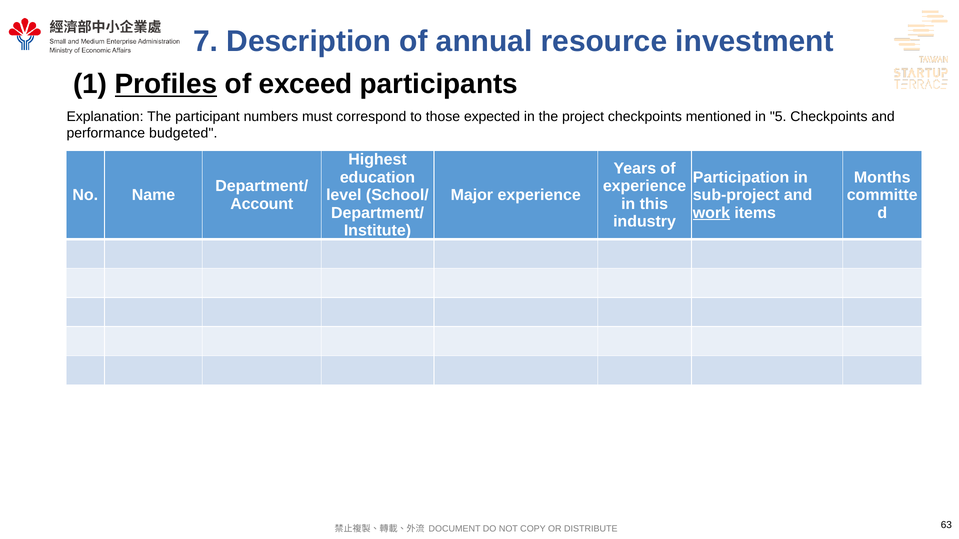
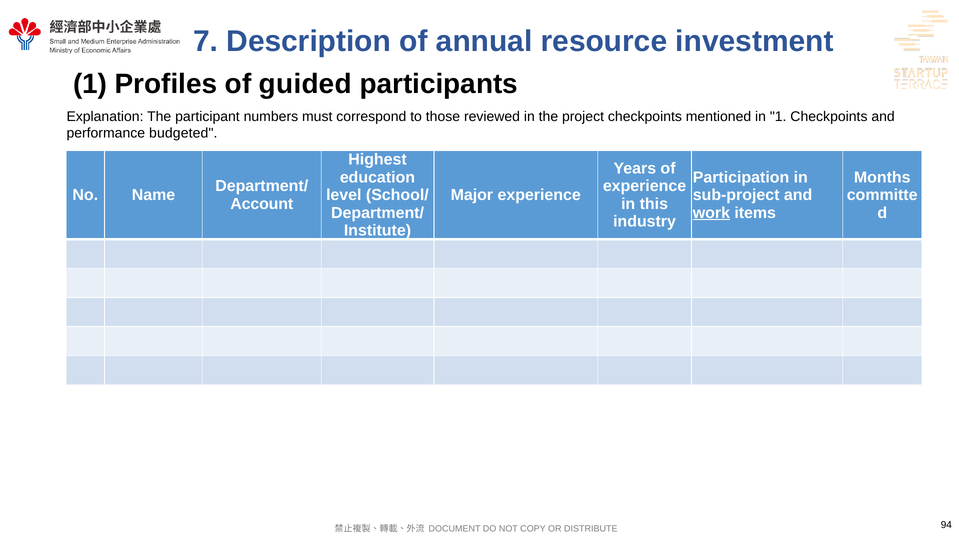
Profiles underline: present -> none
exceed: exceed -> guided
expected: expected -> reviewed
in 5: 5 -> 1
63: 63 -> 94
